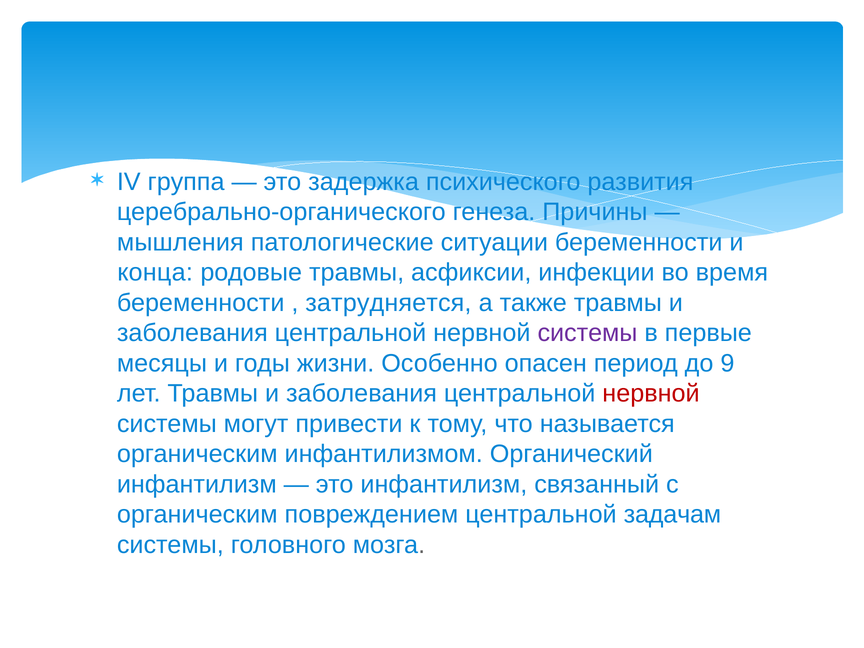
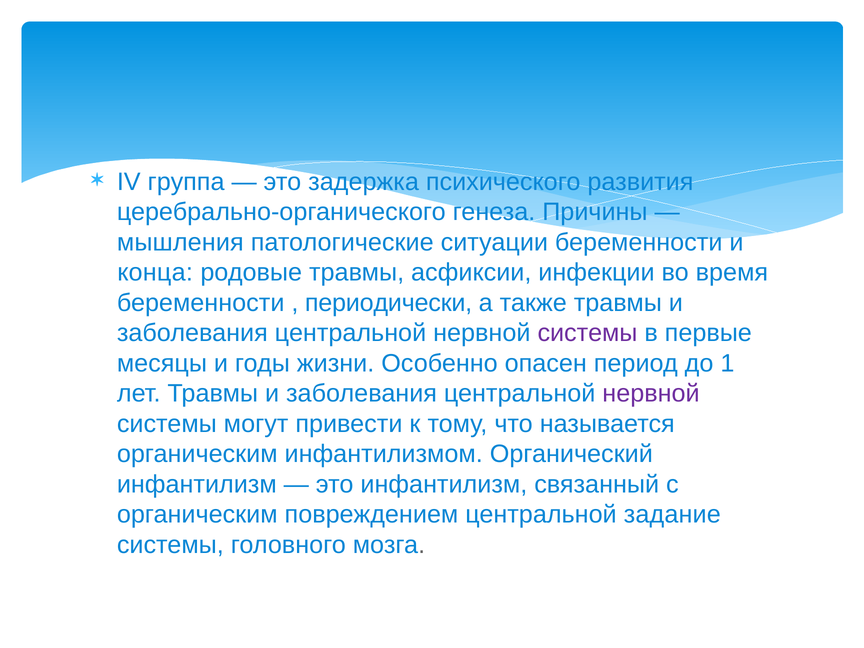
затрудняется: затрудняется -> периодически
9: 9 -> 1
нервной at (651, 394) colour: red -> purple
задачам: задачам -> задание
